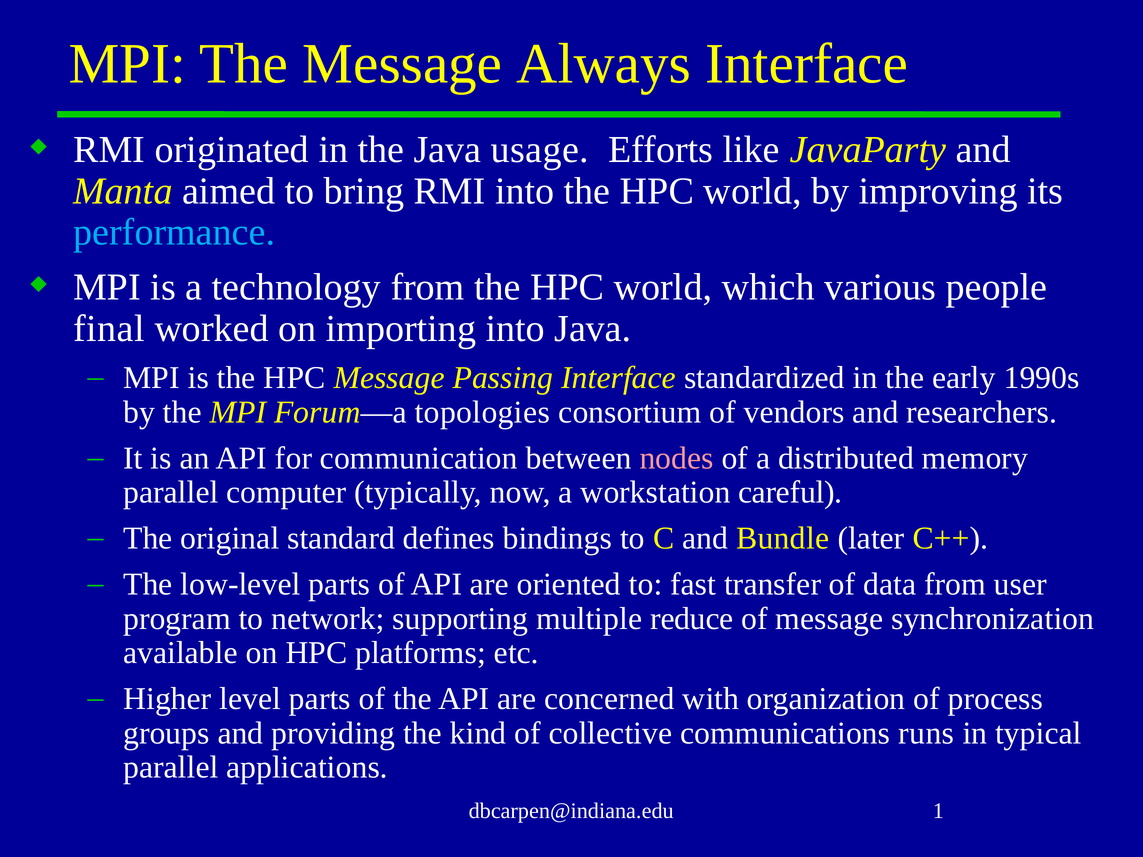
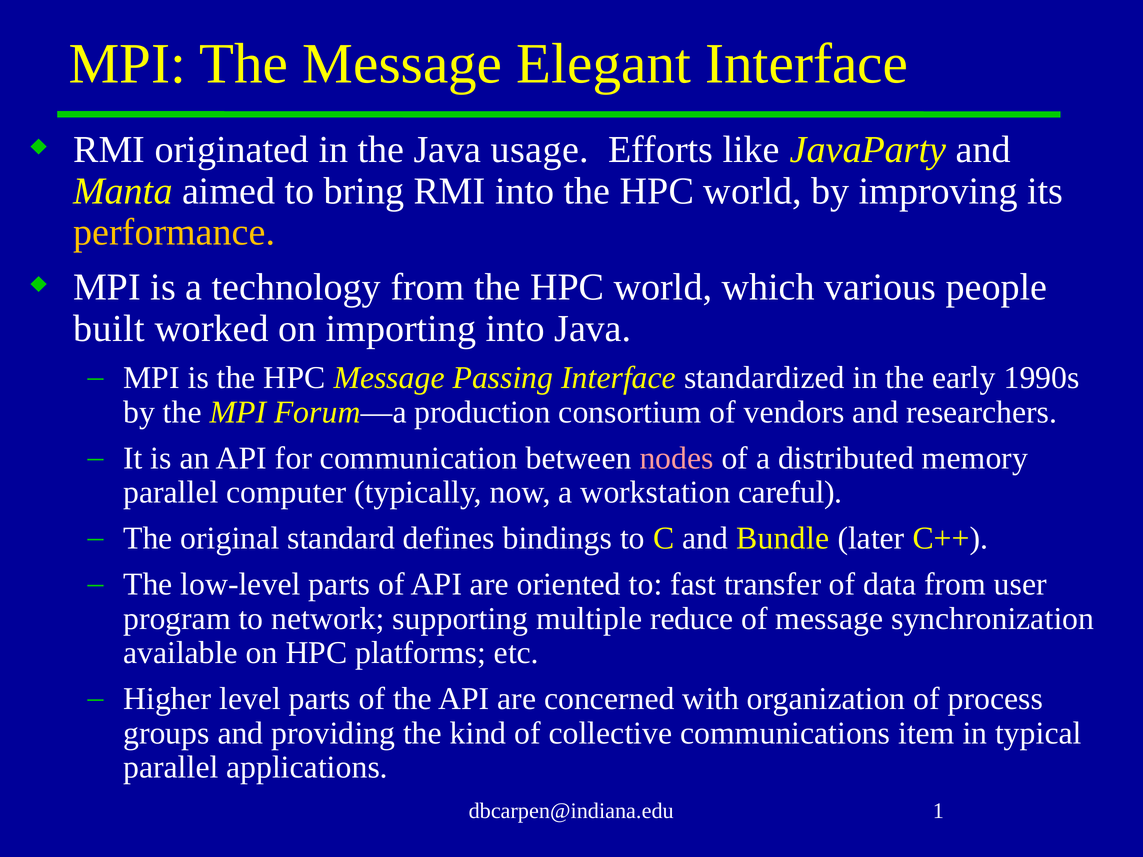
Always: Always -> Elegant
performance colour: light blue -> yellow
final: final -> built
topologies: topologies -> production
runs: runs -> item
